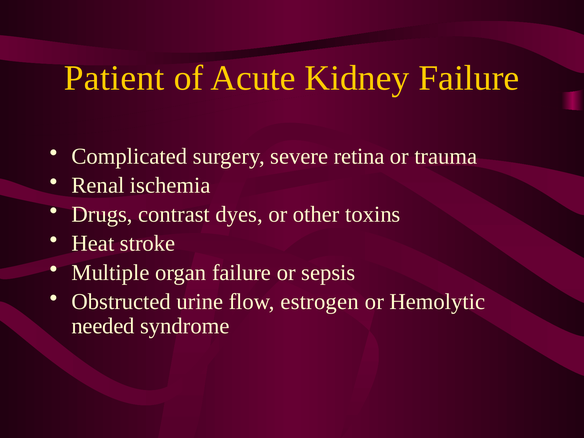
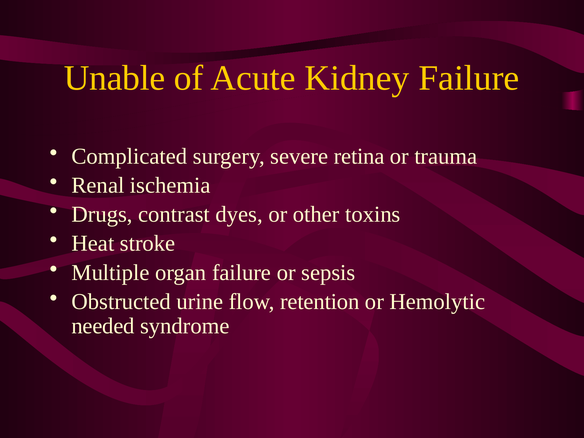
Patient: Patient -> Unable
estrogen: estrogen -> retention
